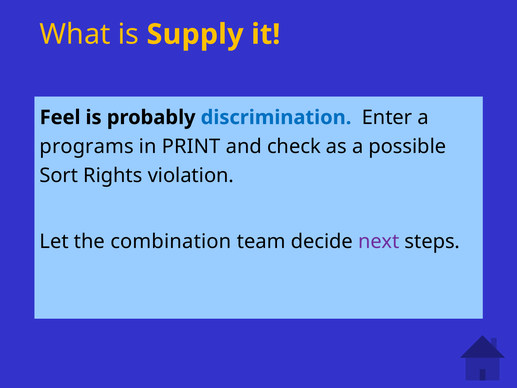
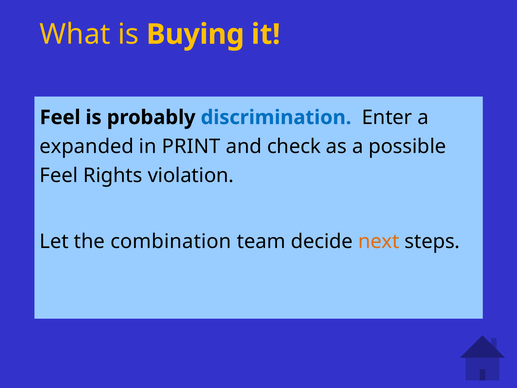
Supply: Supply -> Buying
programs: programs -> expanded
Sort at (59, 175): Sort -> Feel
next colour: purple -> orange
